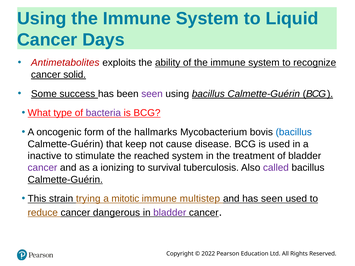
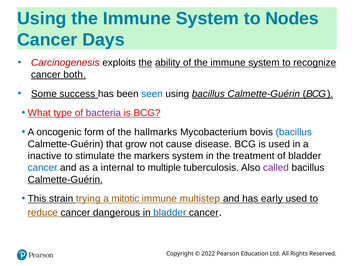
Liquid: Liquid -> Nodes
Antimetabolites: Antimetabolites -> Carcinogenesis
the at (145, 63) underline: none -> present
solid: solid -> both
seen at (152, 94) colour: purple -> blue
keep: keep -> grow
reached: reached -> markers
cancer at (42, 168) colour: purple -> blue
ionizing: ionizing -> internal
survival: survival -> multiple
has seen: seen -> early
bladder at (170, 213) colour: purple -> blue
